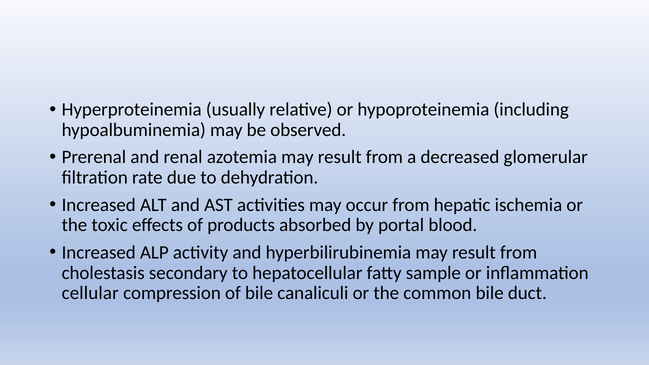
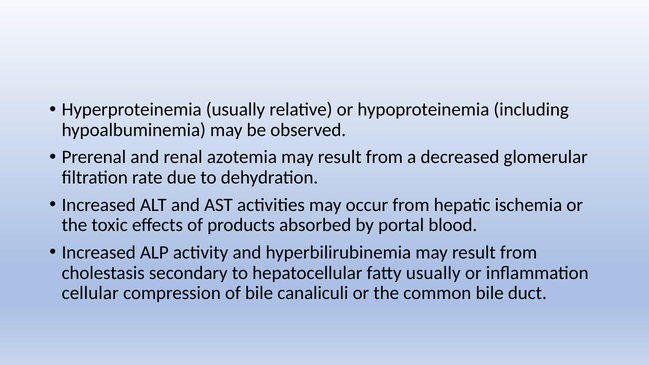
fatty sample: sample -> usually
